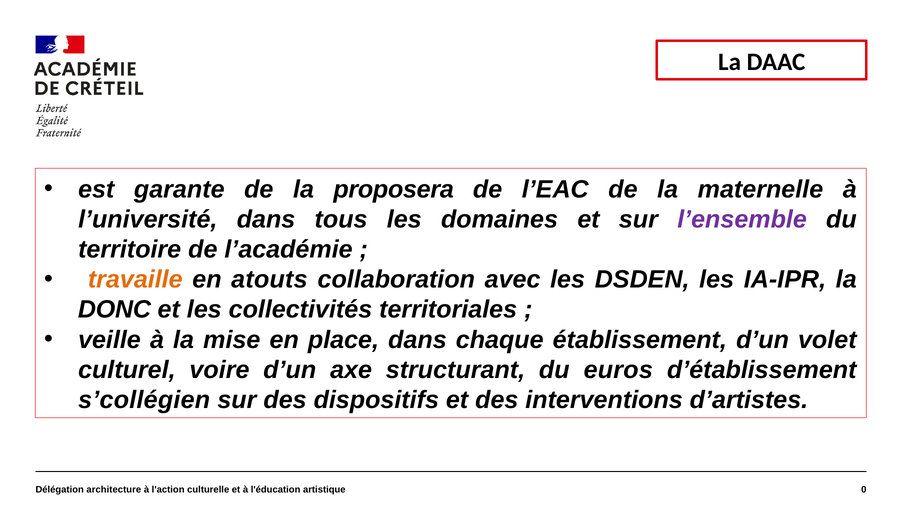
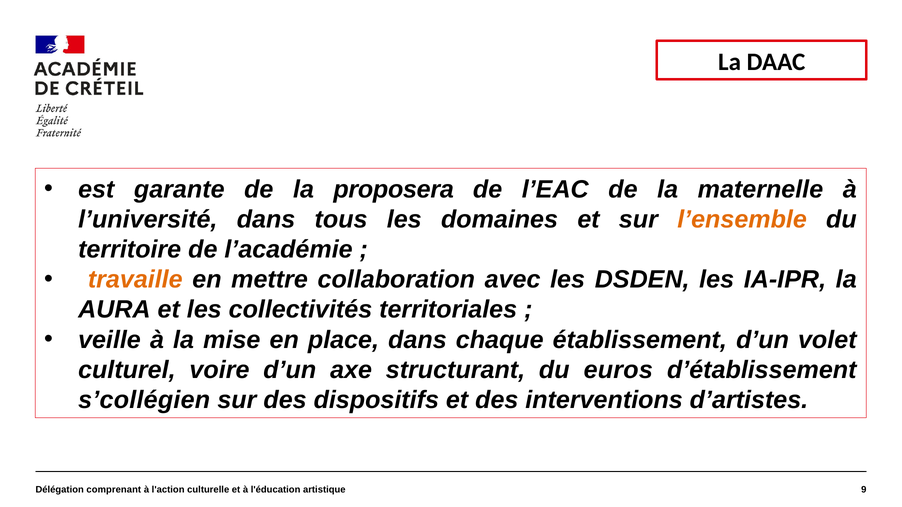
l’ensemble colour: purple -> orange
atouts: atouts -> mettre
DONC: DONC -> AURA
architecture: architecture -> comprenant
0: 0 -> 9
